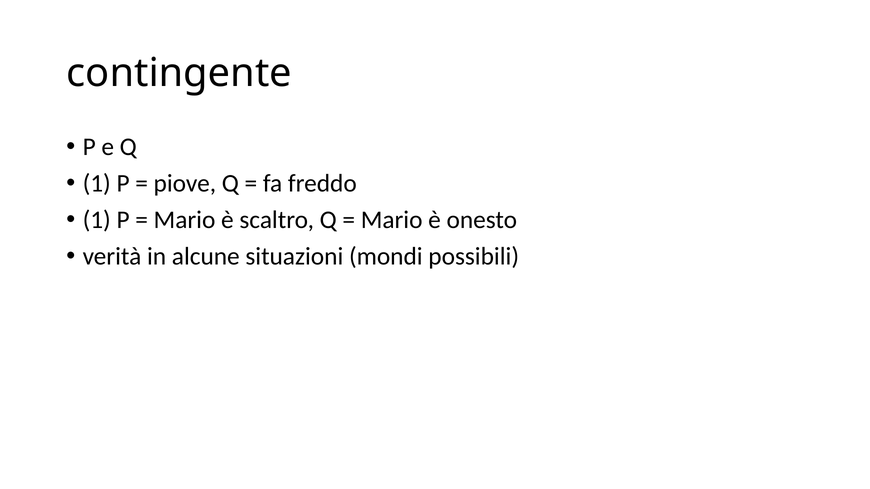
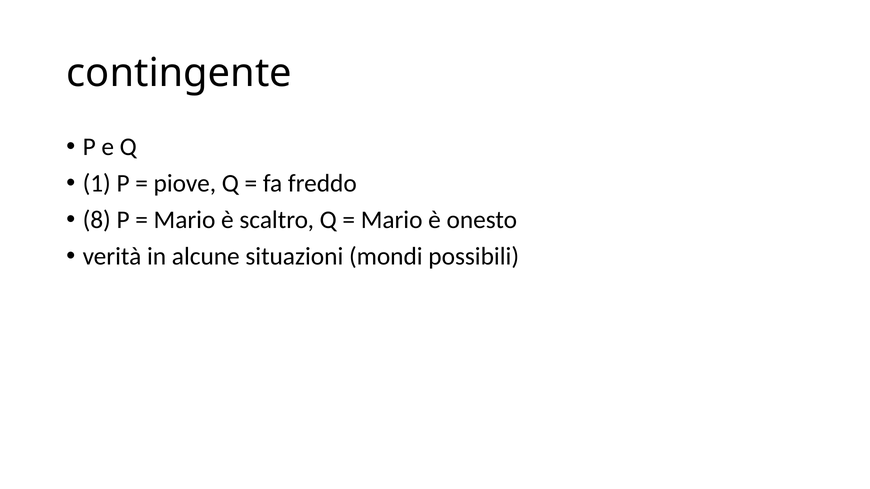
1 at (97, 220): 1 -> 8
